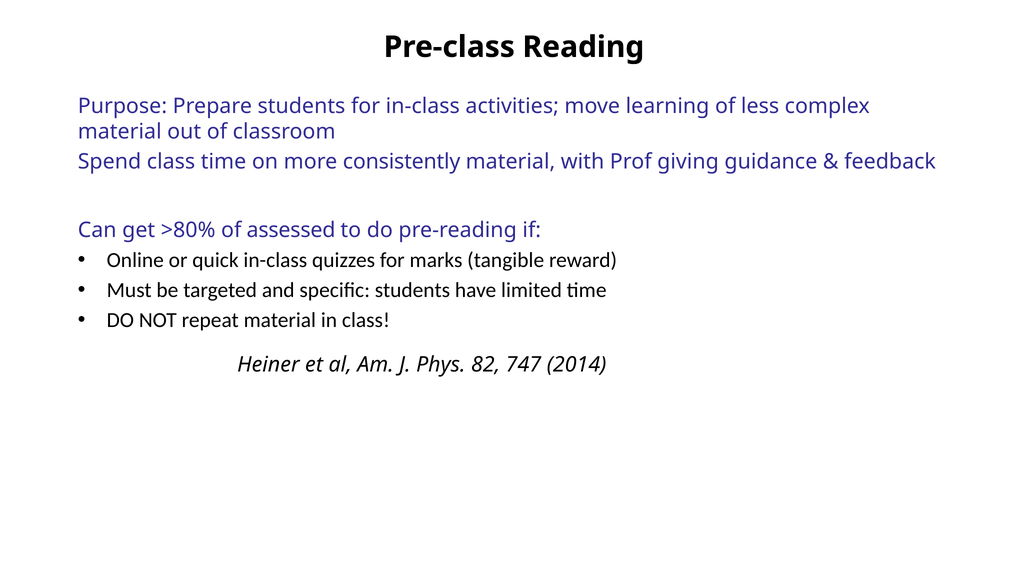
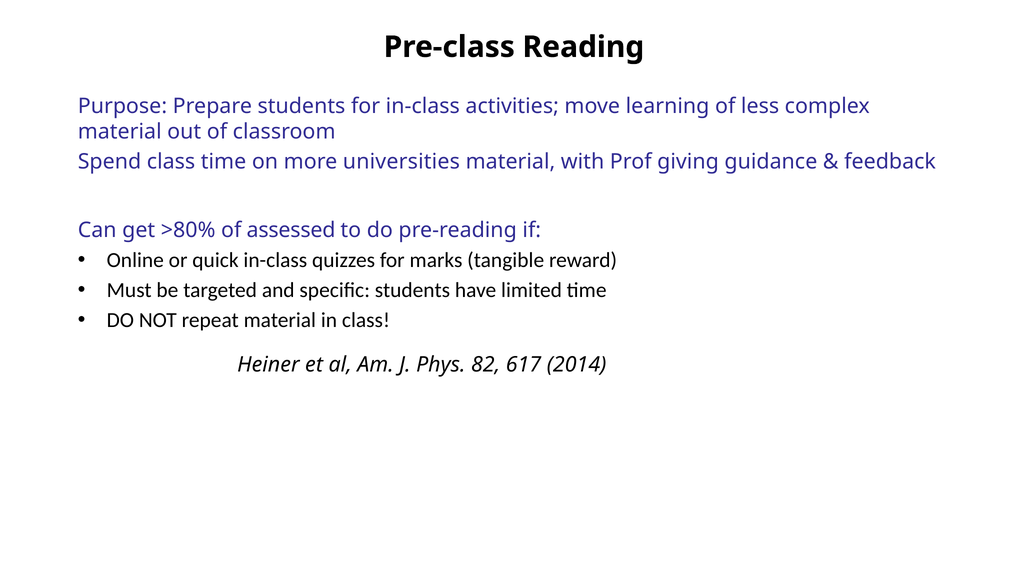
consistently: consistently -> universities
747: 747 -> 617
